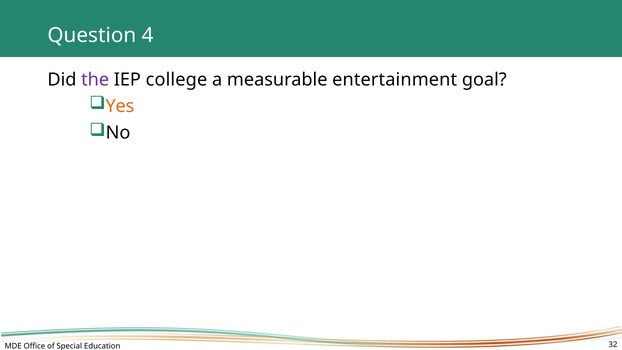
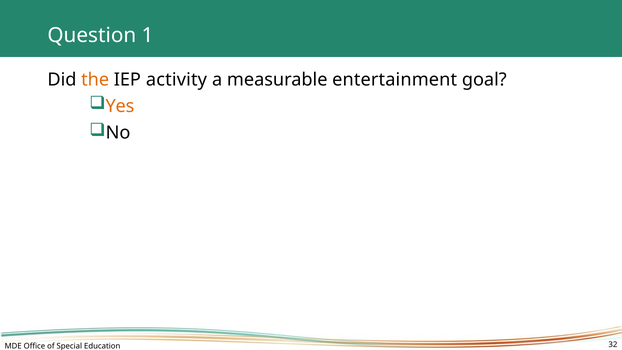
4: 4 -> 1
the colour: purple -> orange
college: college -> activity
